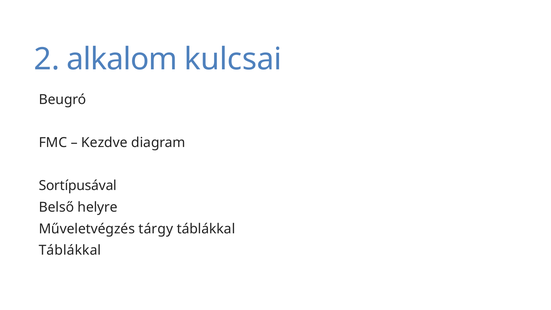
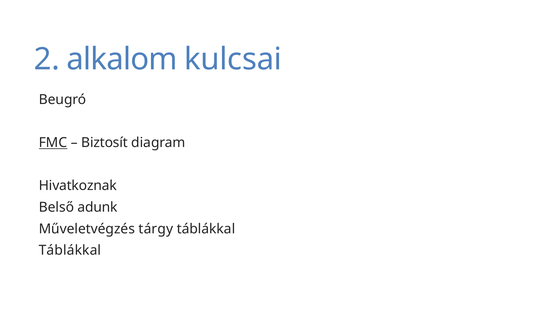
FMC underline: none -> present
Kezdve: Kezdve -> Biztosít
Sortípusával: Sortípusával -> Hivatkoznak
helyre: helyre -> adunk
